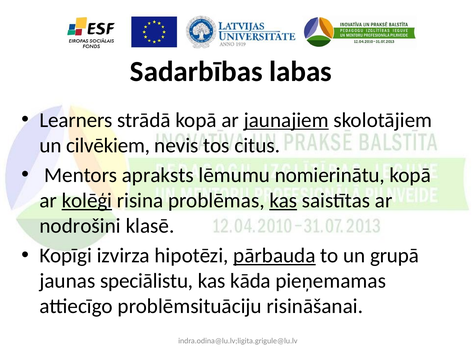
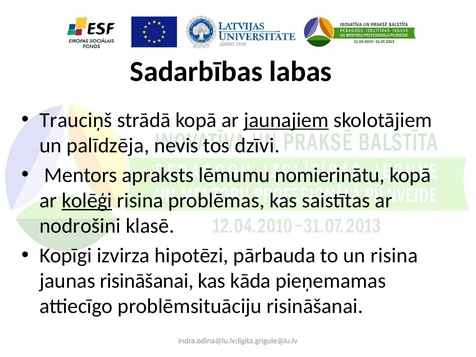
Learners: Learners -> Trauciņš
cilvēkiem: cilvēkiem -> palīdzēja
citus: citus -> dzīvi
kas at (283, 201) underline: present -> none
pārbauda underline: present -> none
un grupā: grupā -> risina
jaunas speciālistu: speciālistu -> risināšanai
